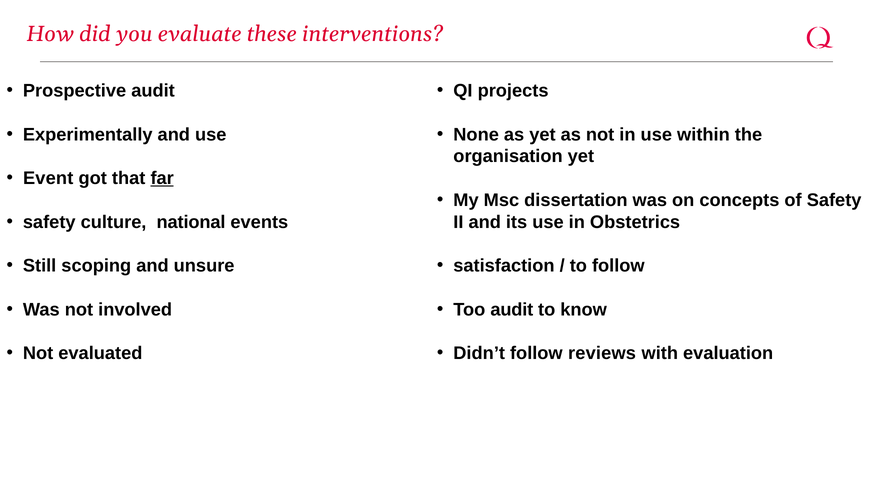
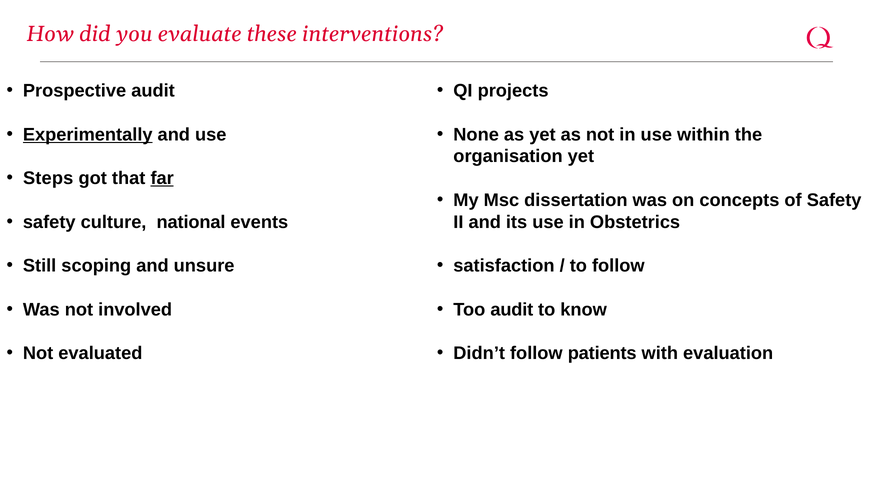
Experimentally underline: none -> present
Event: Event -> Steps
reviews: reviews -> patients
